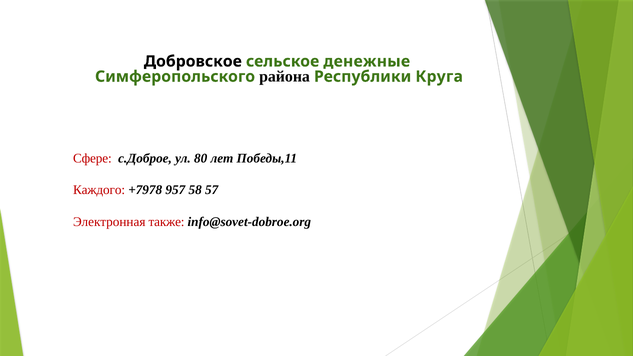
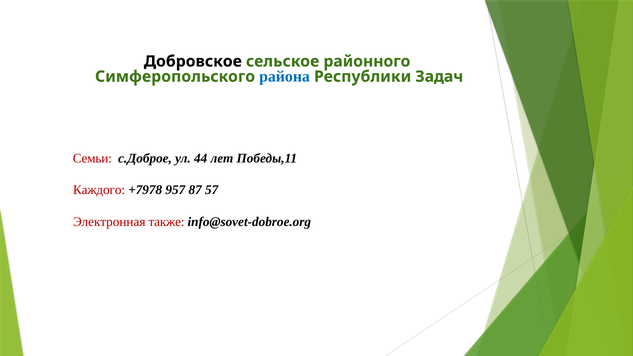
денежные: денежные -> районного
района colour: black -> blue
Круга: Круга -> Задач
Сфере: Сфере -> Семьи
80: 80 -> 44
58: 58 -> 87
